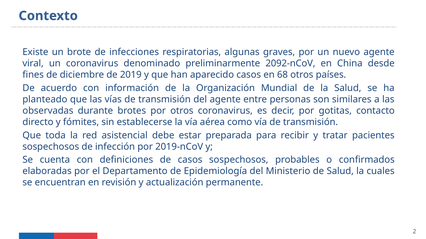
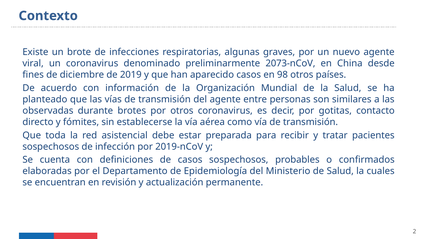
2092-nCoV: 2092-nCoV -> 2073-nCoV
68: 68 -> 98
